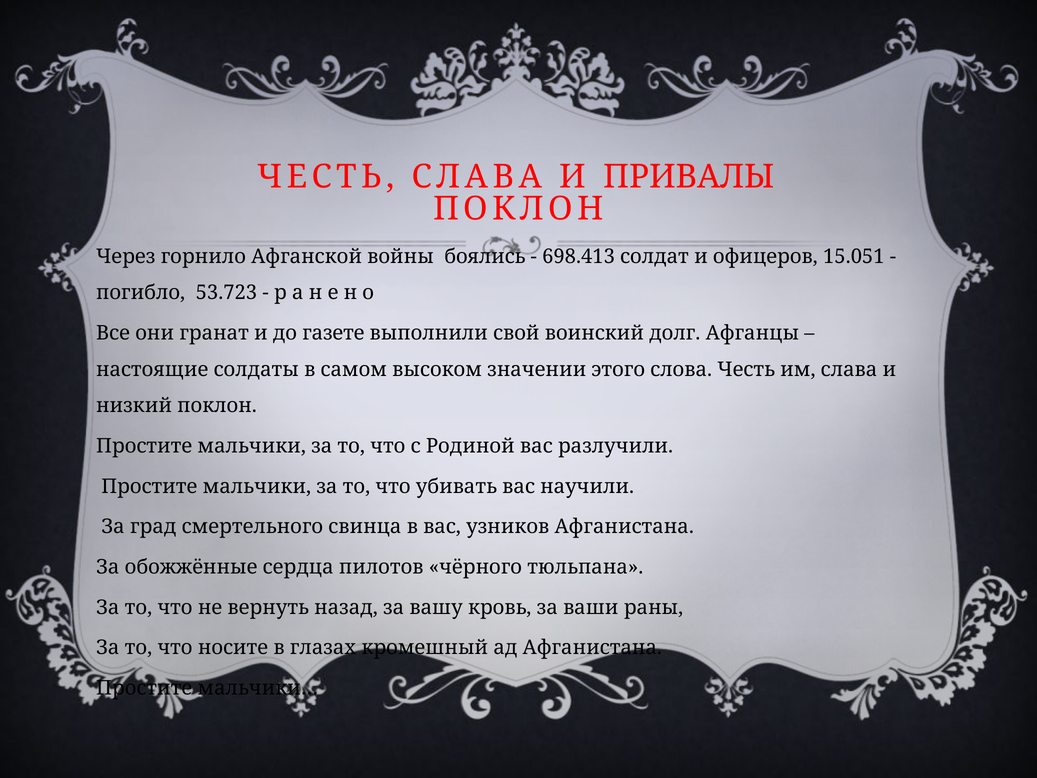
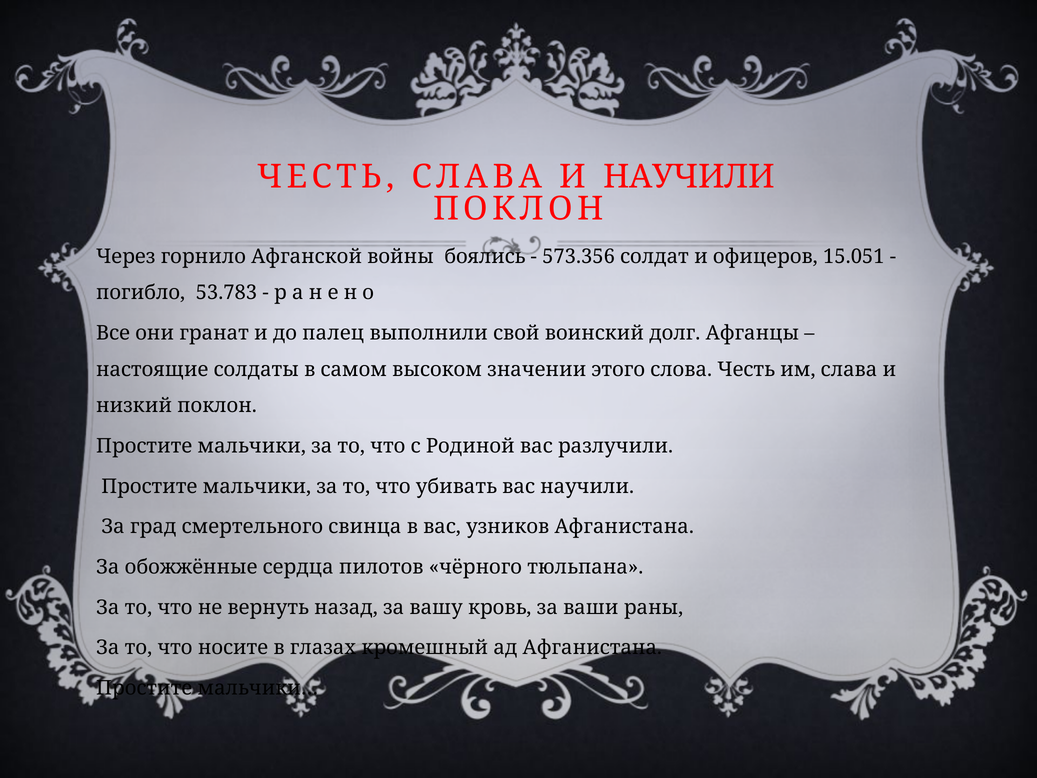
И ПРИВАЛЫ: ПРИВАЛЫ -> НАУЧИЛИ
698.413: 698.413 -> 573.356
53.723: 53.723 -> 53.783
газете: газете -> палец
